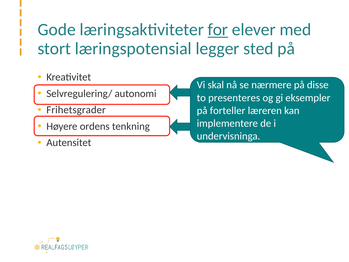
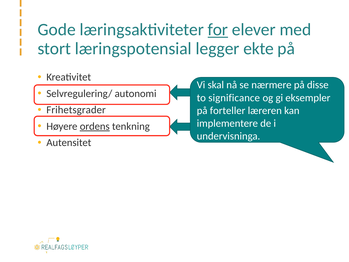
sted: sted -> ekte
presenteres: presenteres -> significance
ordens underline: none -> present
